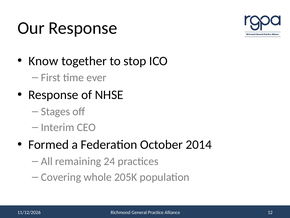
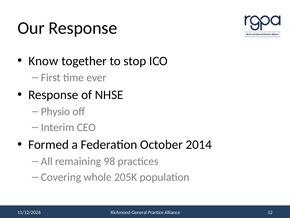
Stages: Stages -> Physio
24: 24 -> 98
